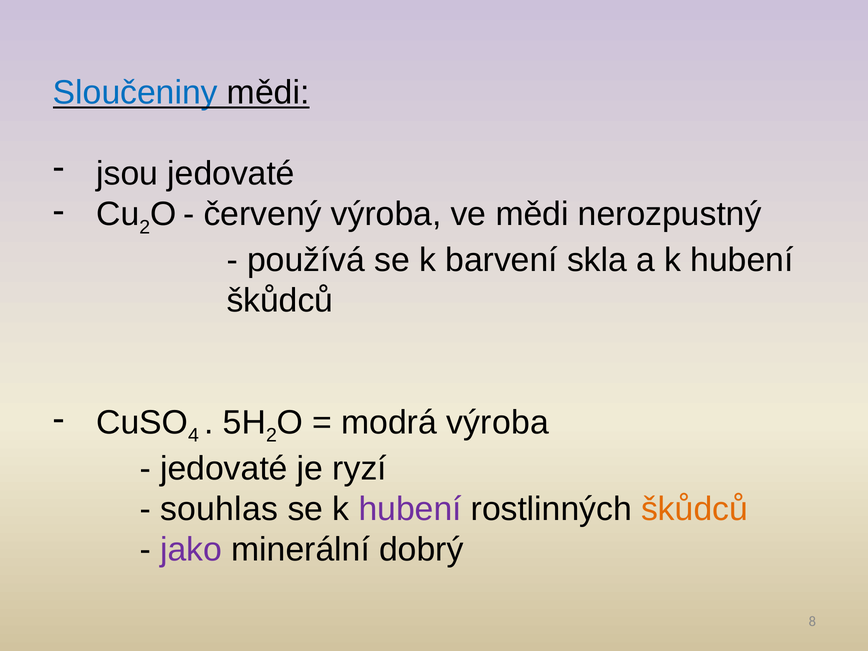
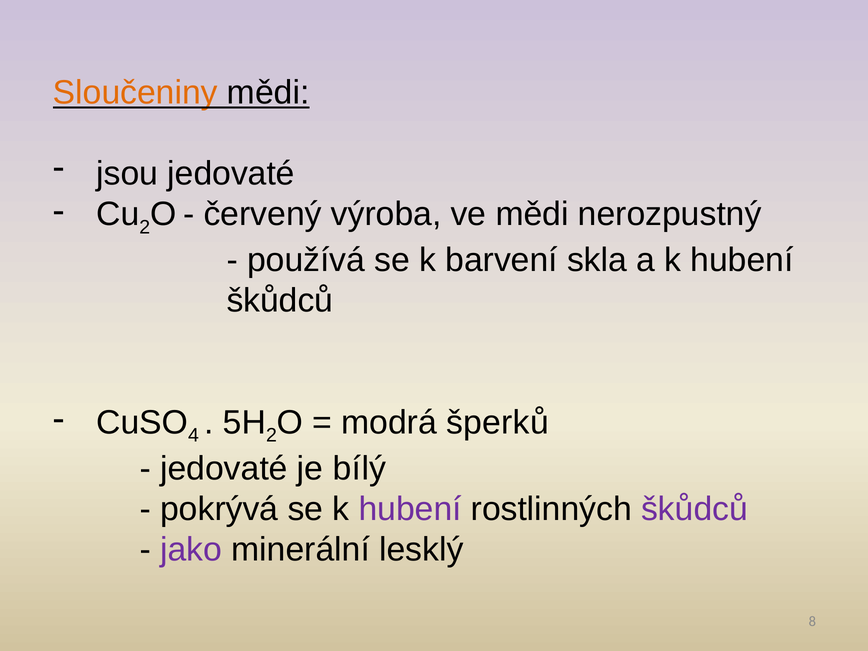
Sloučeniny colour: blue -> orange
modrá výroba: výroba -> šperků
ryzí: ryzí -> bílý
souhlas: souhlas -> pokrývá
škůdců at (695, 509) colour: orange -> purple
dobrý: dobrý -> lesklý
